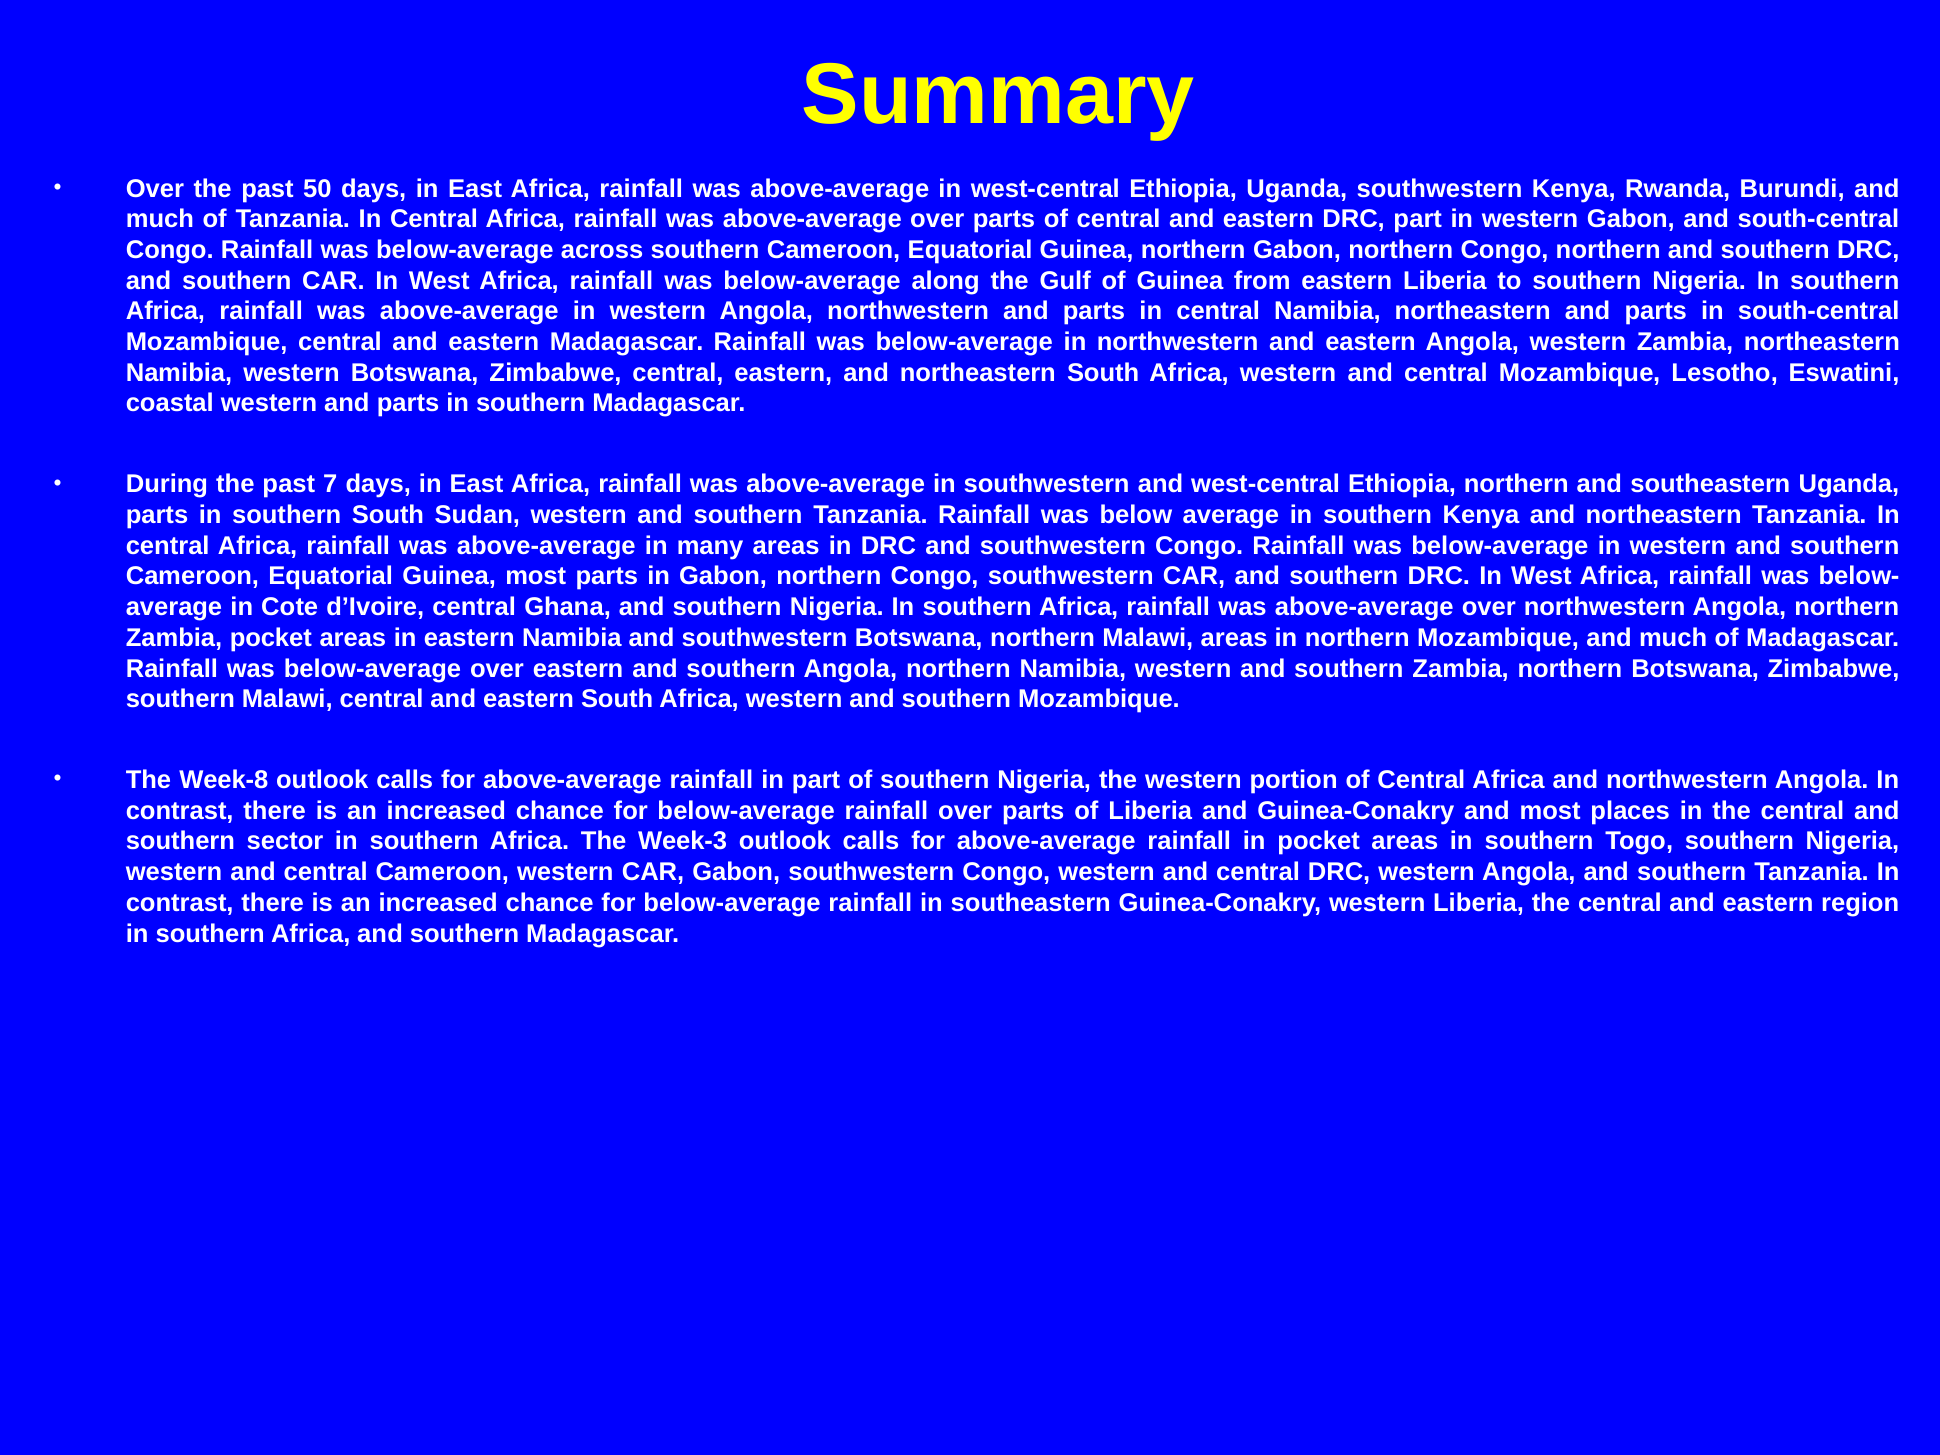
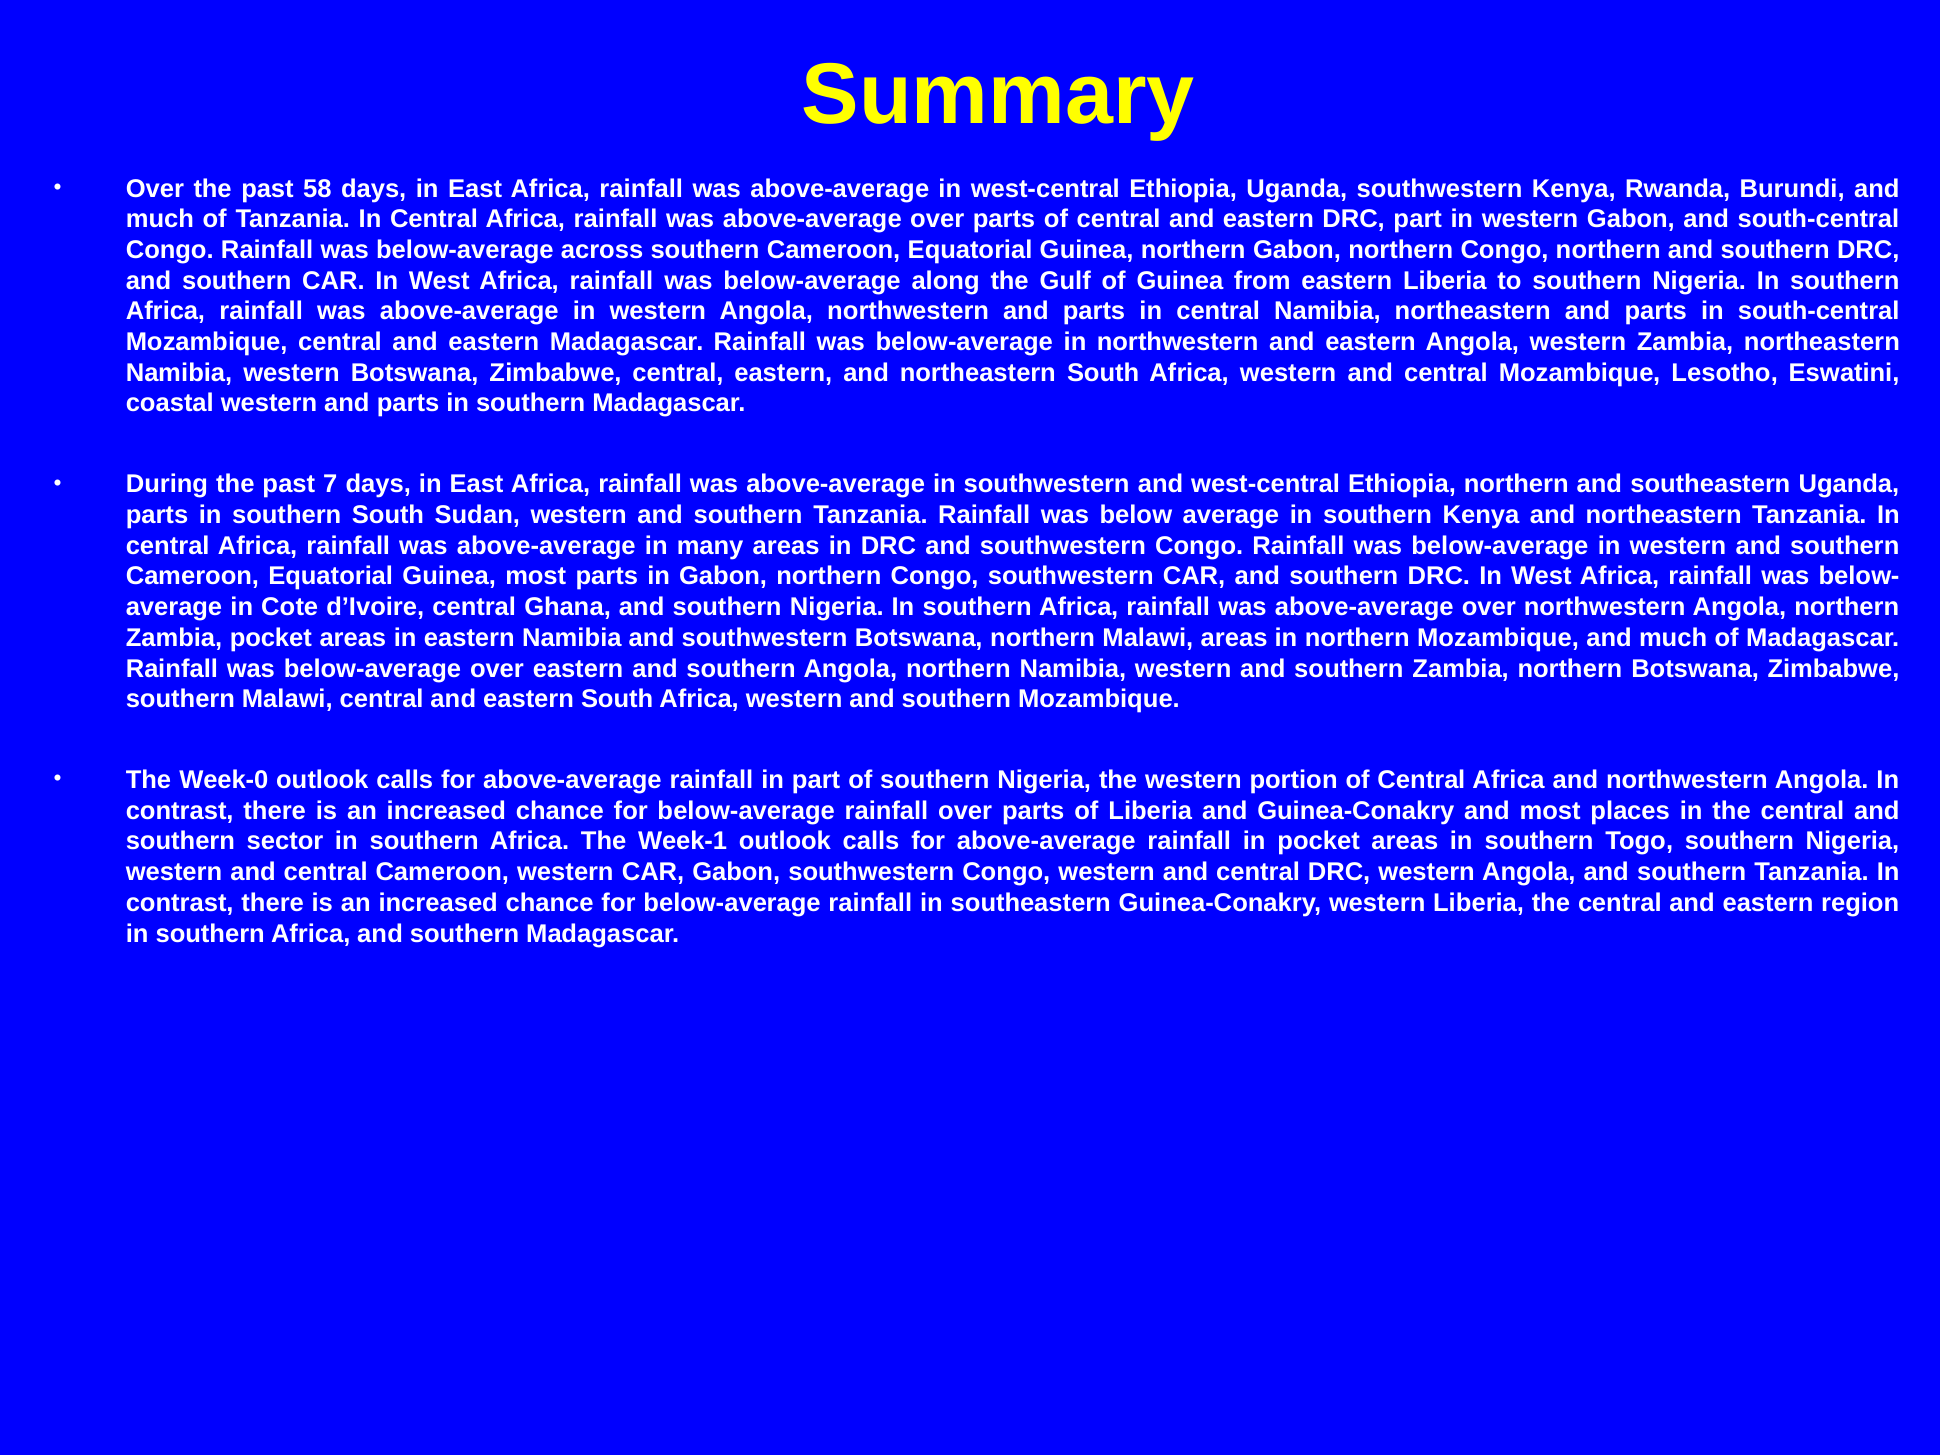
50: 50 -> 58
Week-8: Week-8 -> Week-0
Week-3: Week-3 -> Week-1
